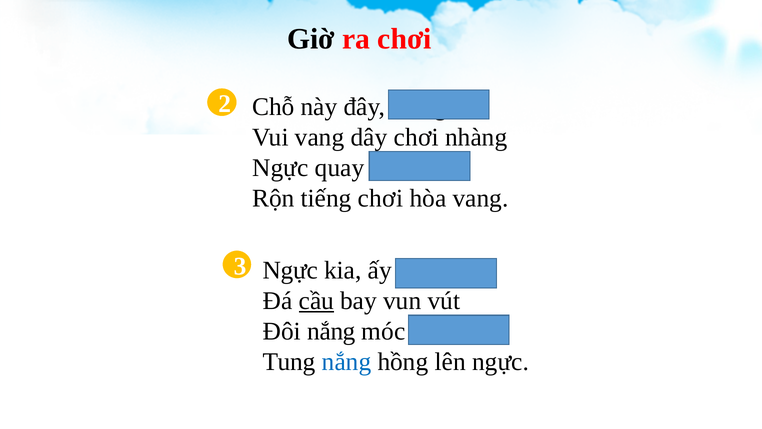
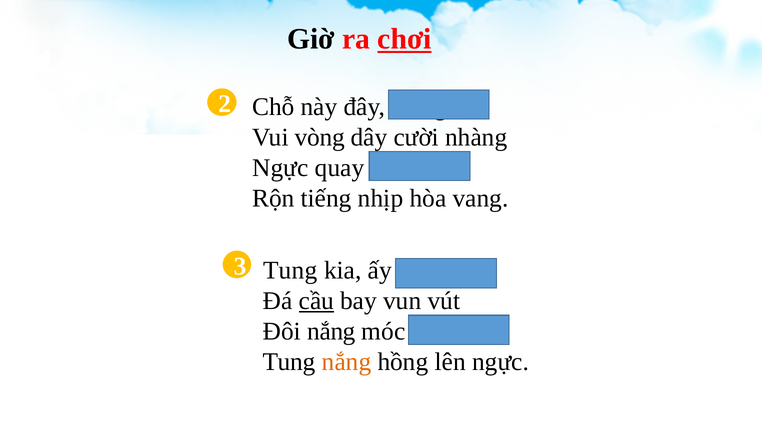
chơi at (405, 39) underline: none -> present
Vui vang: vang -> vòng
dây chơi: chơi -> cười
tiếng chơi: chơi -> nhịp
Ngực at (290, 270): Ngực -> Tung
nắng at (347, 362) colour: blue -> orange
